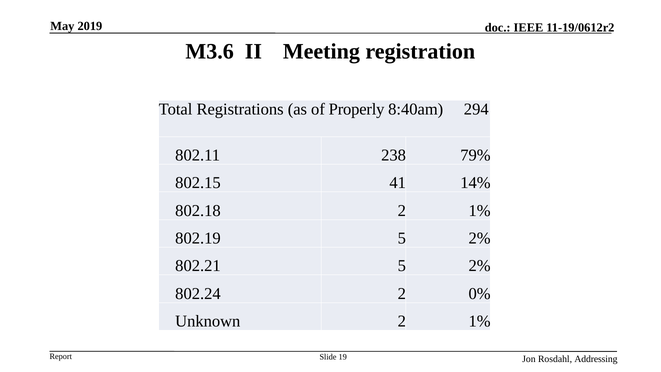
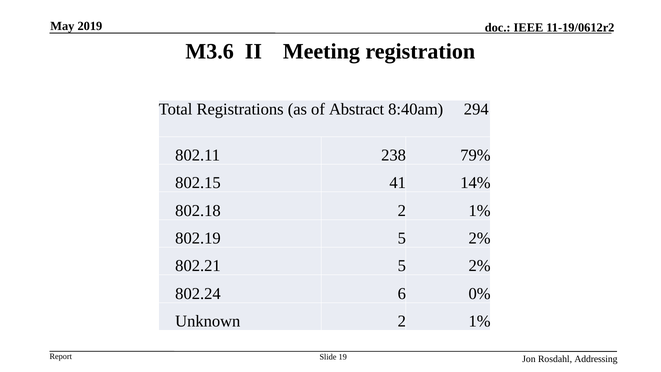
Properly: Properly -> Abstract
802.24 2: 2 -> 6
